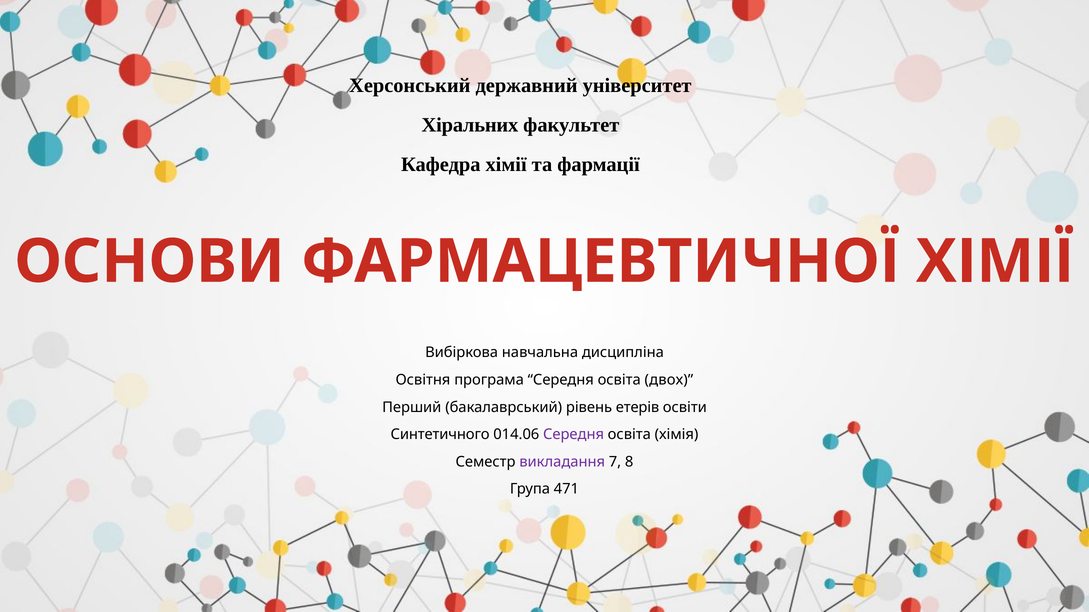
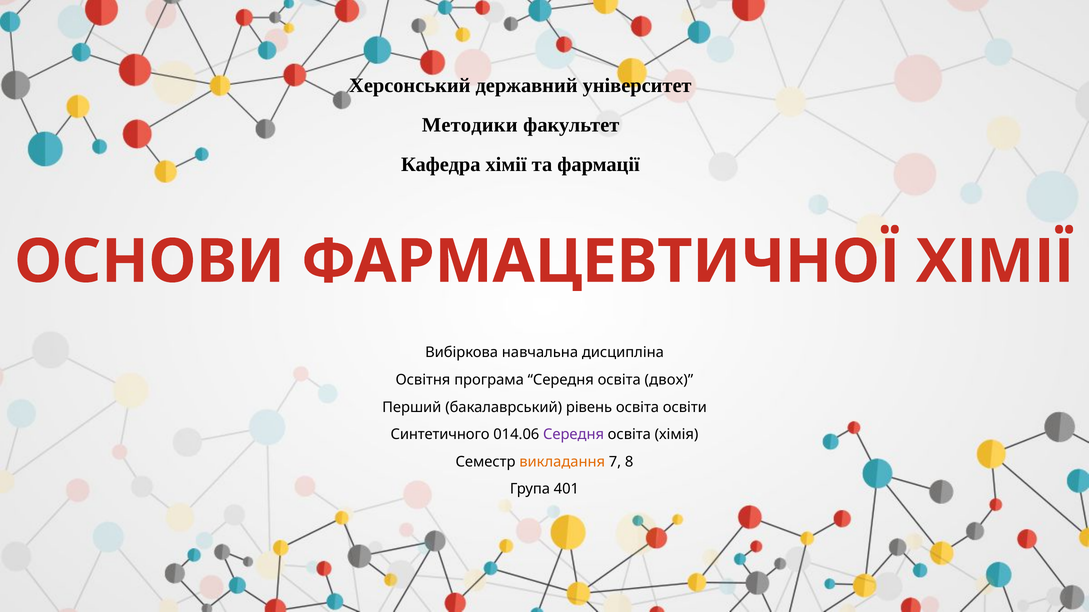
Хіральних: Хіральних -> Методики
рівень етерів: етерів -> освіта
викладання colour: purple -> orange
471: 471 -> 401
